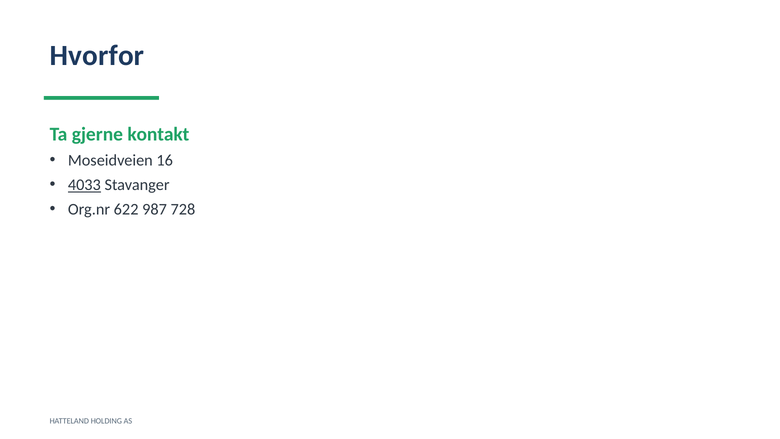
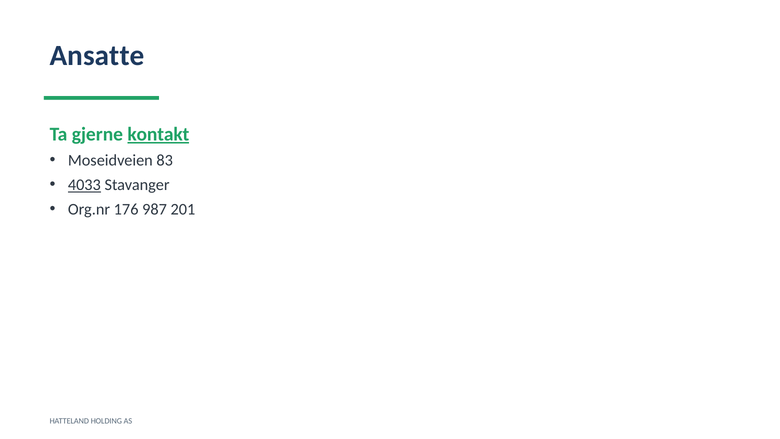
Hvorfor: Hvorfor -> Ansatte
kontakt underline: none -> present
16: 16 -> 83
622: 622 -> 176
728: 728 -> 201
